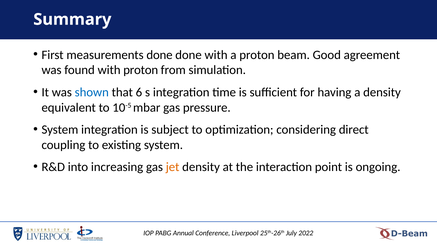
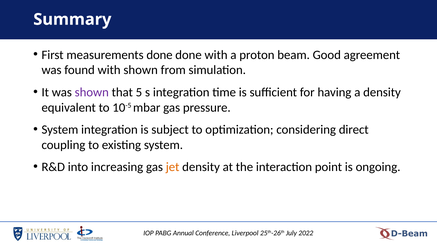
with proton: proton -> shown
shown at (92, 92) colour: blue -> purple
6: 6 -> 5
